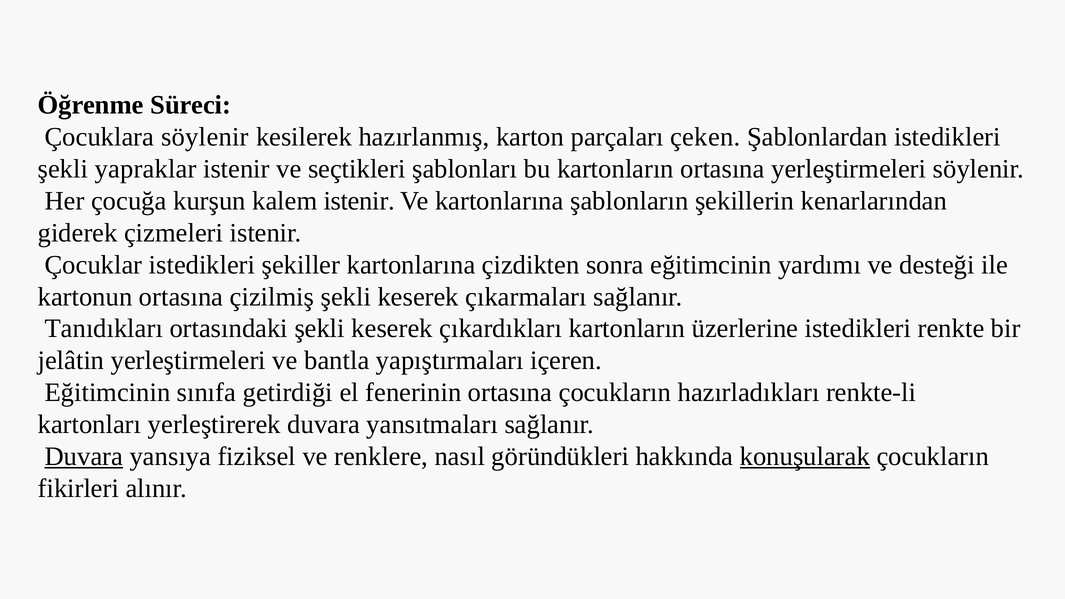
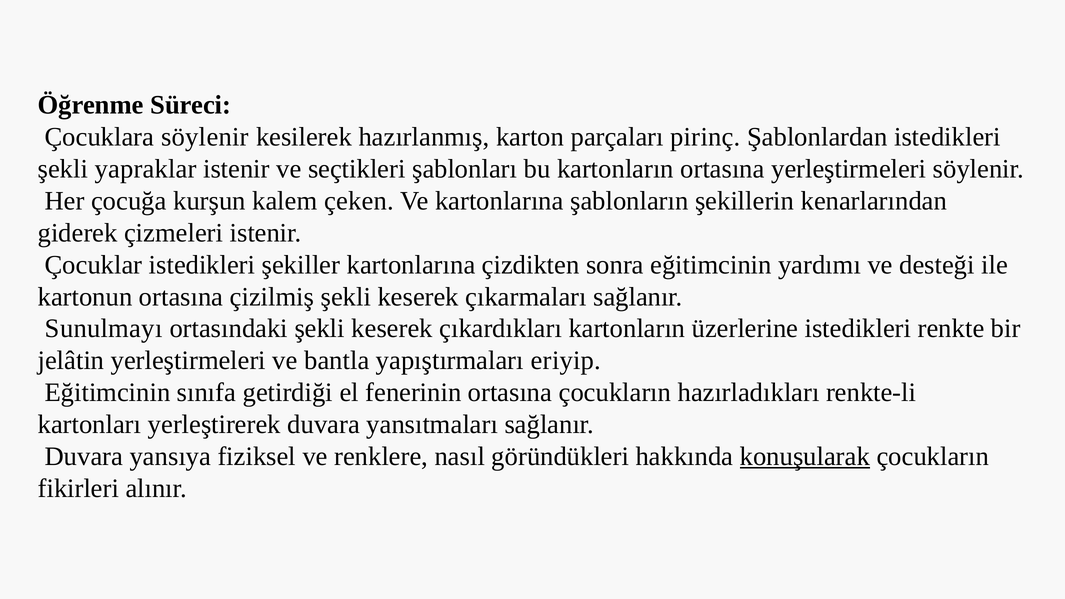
çeken: çeken -> pirinç
kalem istenir: istenir -> çeken
Tanıdıkları: Tanıdıkları -> Sunulmayı
içeren: içeren -> eriyip
Duvara at (84, 456) underline: present -> none
